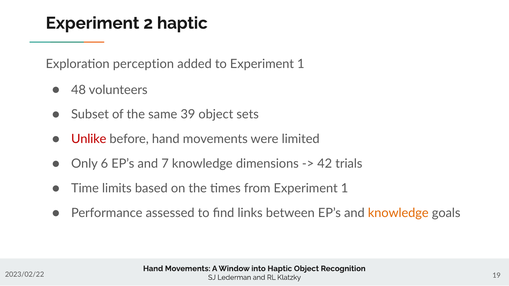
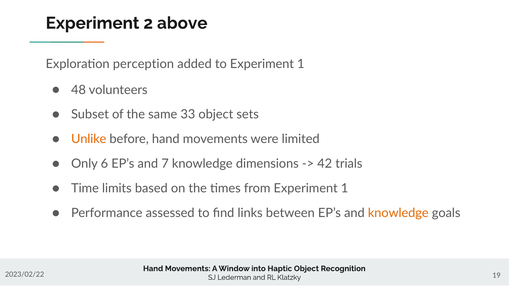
2 haptic: haptic -> above
39: 39 -> 33
Unlike colour: red -> orange
